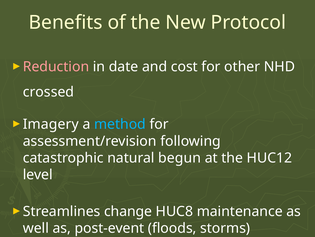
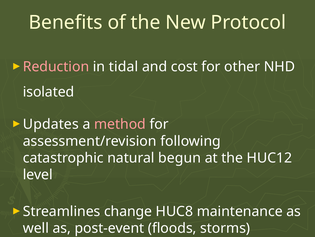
date: date -> tidal
crossed: crossed -> isolated
Imagery at (51, 124): Imagery -> Updates
method colour: light blue -> pink
